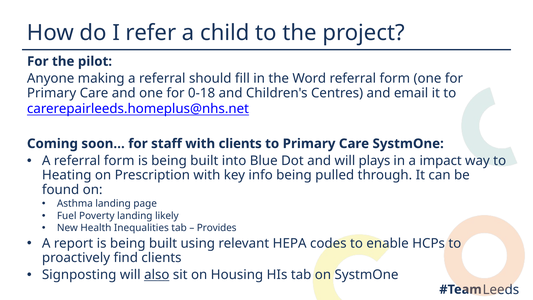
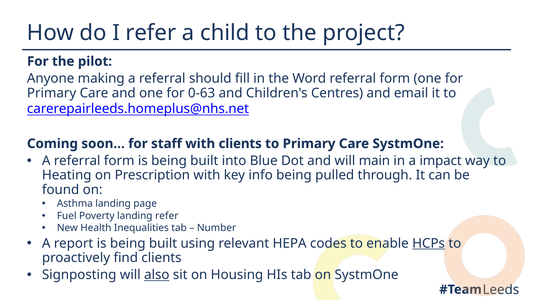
0-18: 0-18 -> 0-63
plays: plays -> main
landing likely: likely -> refer
Provides: Provides -> Number
HCPs underline: none -> present
